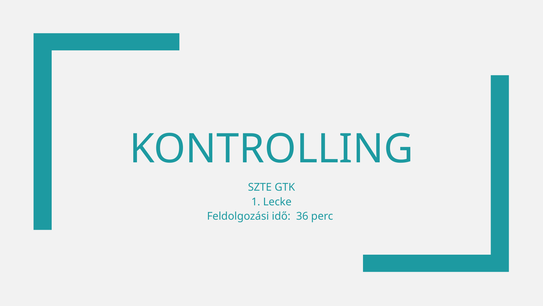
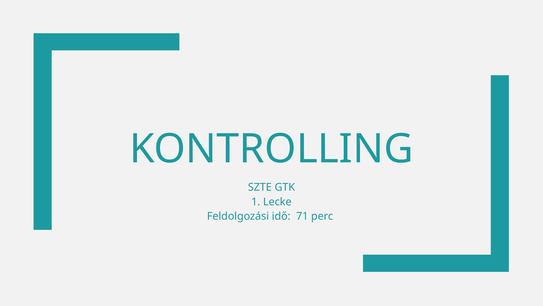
36: 36 -> 71
